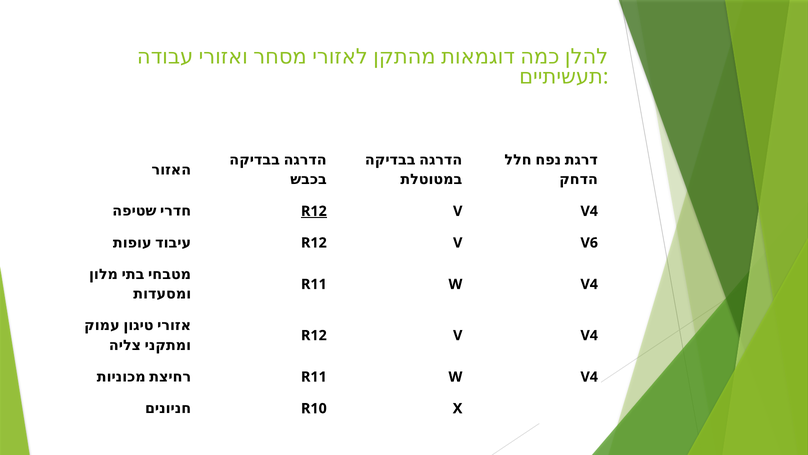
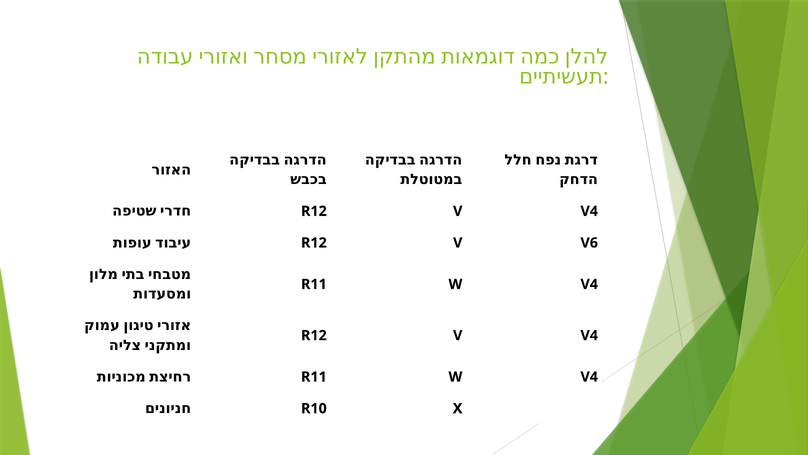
R12 at (314, 211) underline: present -> none
